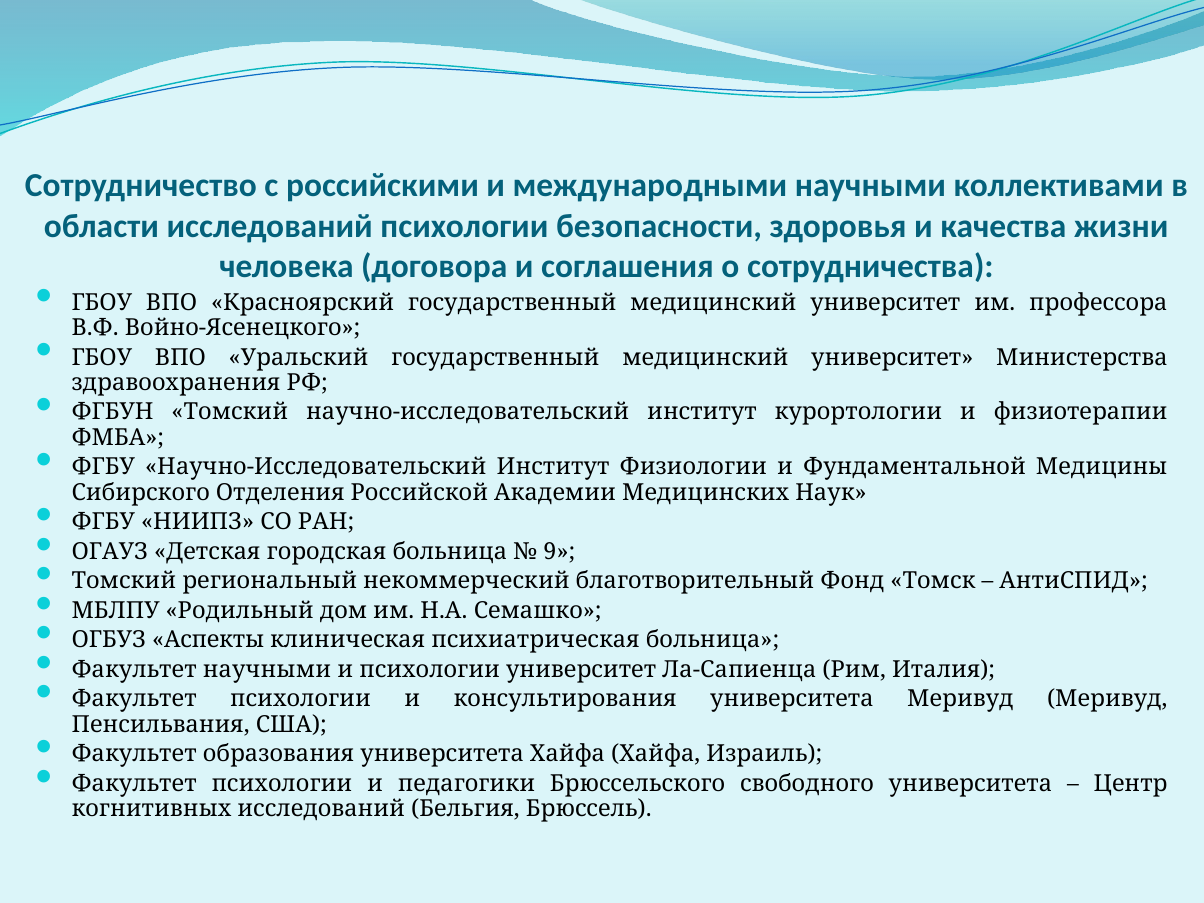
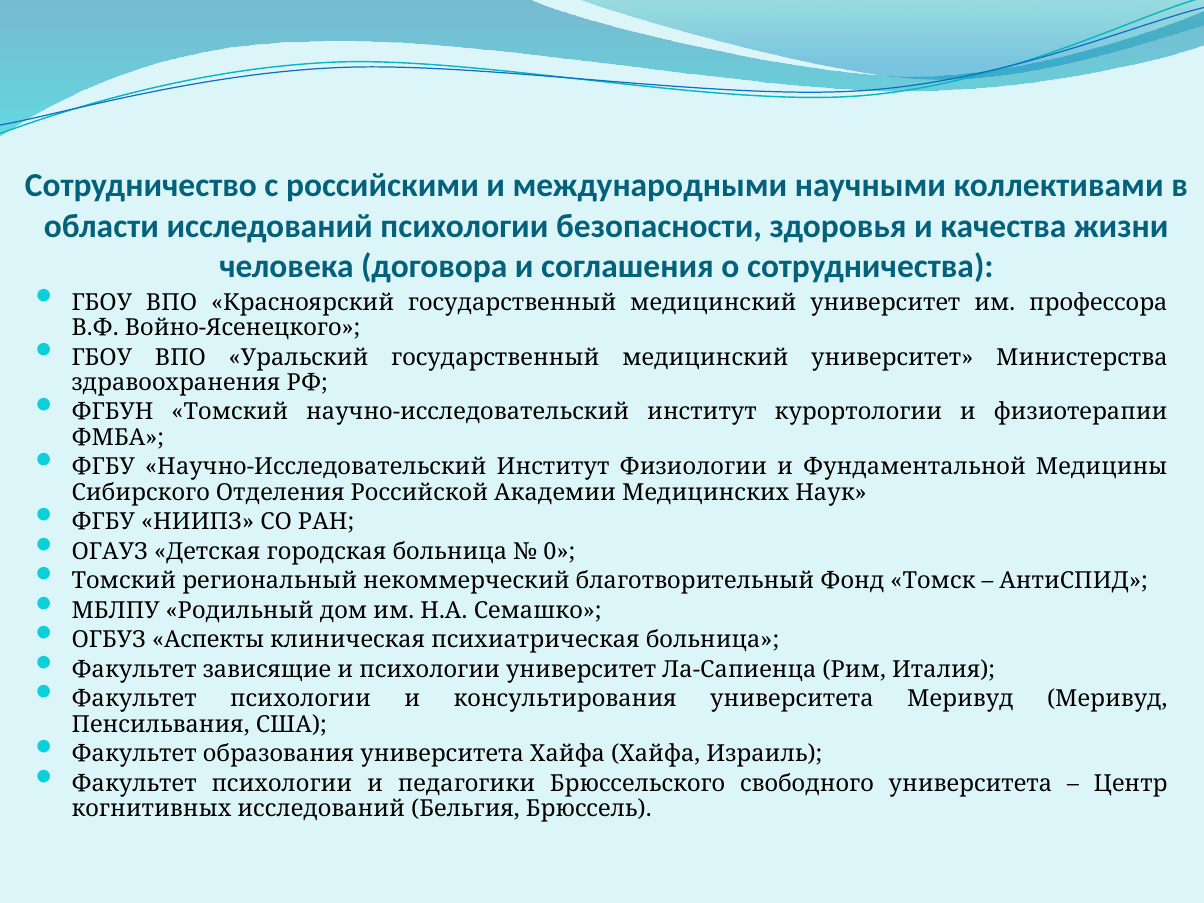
9: 9 -> 0
Факультет научными: научными -> зависящие
